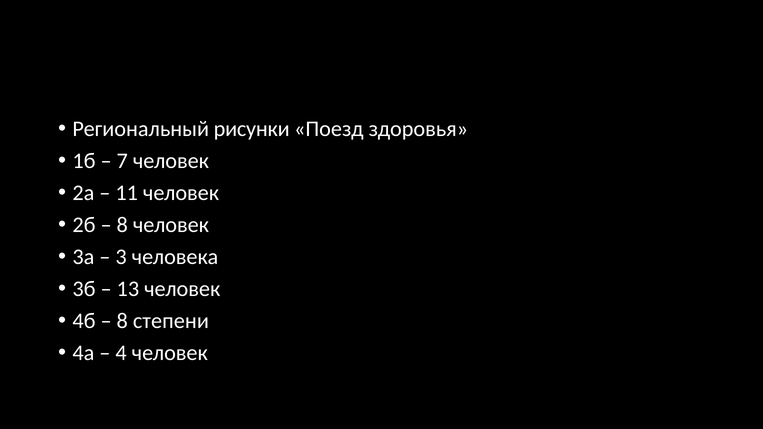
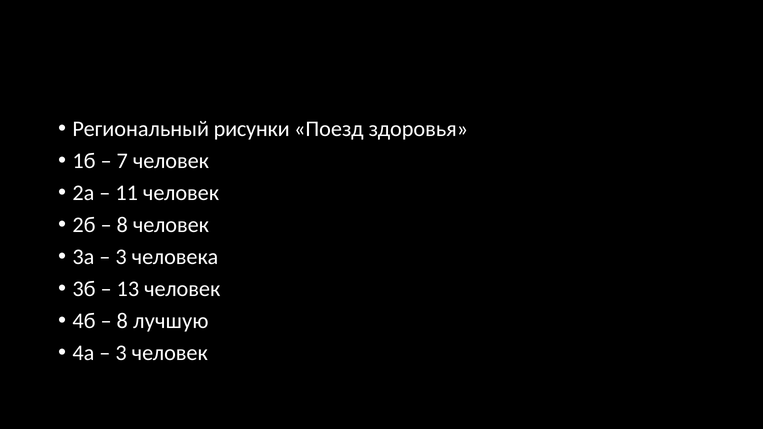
степени: степени -> лучшую
4 at (121, 353): 4 -> 3
